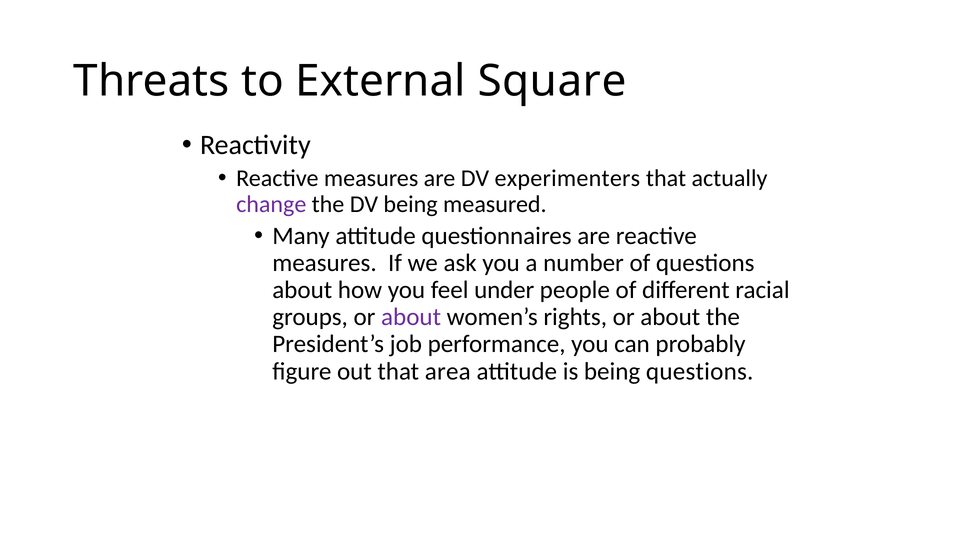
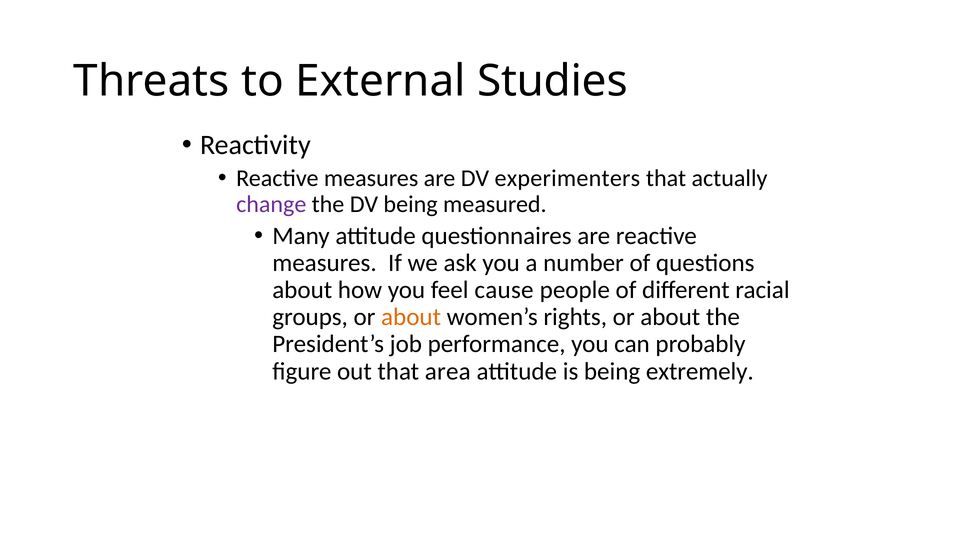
Square: Square -> Studies
under: under -> cause
about at (411, 317) colour: purple -> orange
being questions: questions -> extremely
